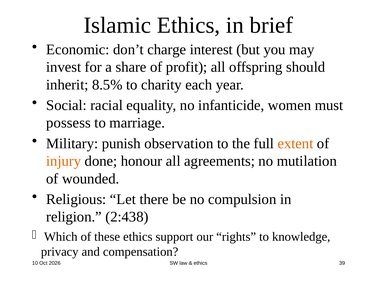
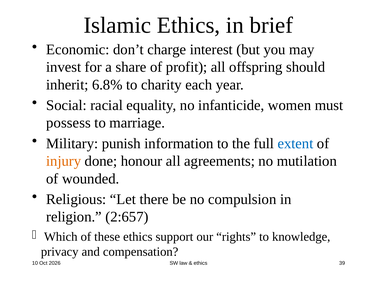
8.5%: 8.5% -> 6.8%
observation: observation -> information
extent colour: orange -> blue
2:438: 2:438 -> 2:657
